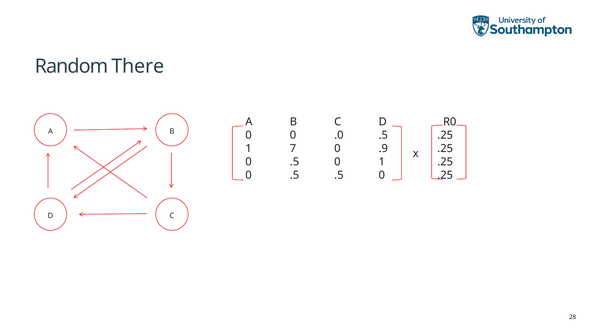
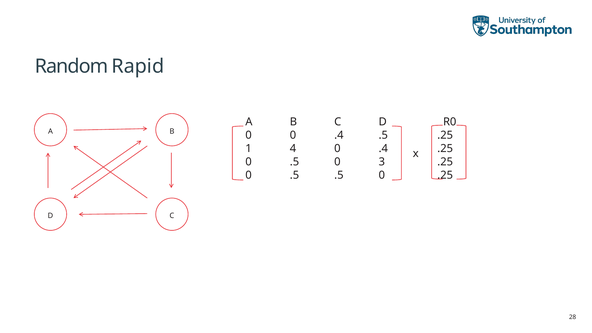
There: There -> Rapid
0 0 .0: .0 -> .4
7: 7 -> 4
.9 at (383, 148): .9 -> .4
0 1: 1 -> 3
